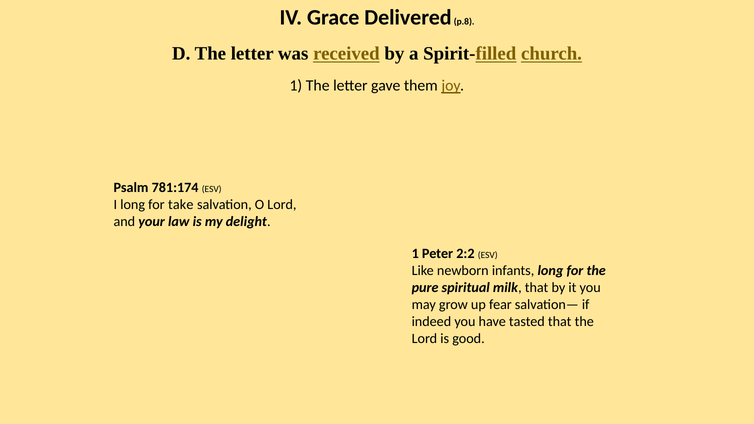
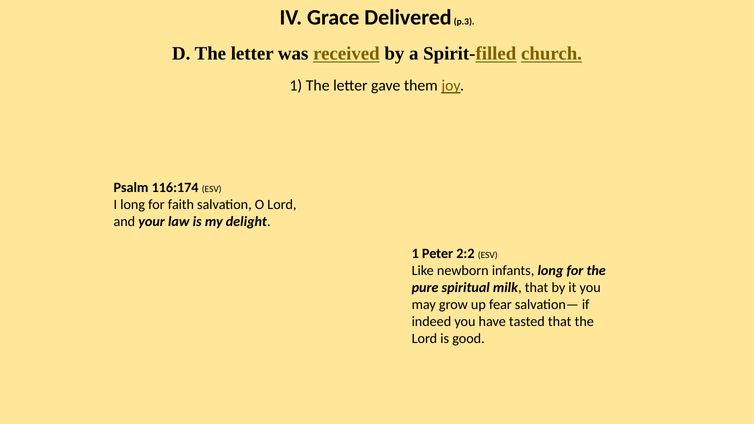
p.8: p.8 -> p.3
781:174: 781:174 -> 116:174
take: take -> faith
